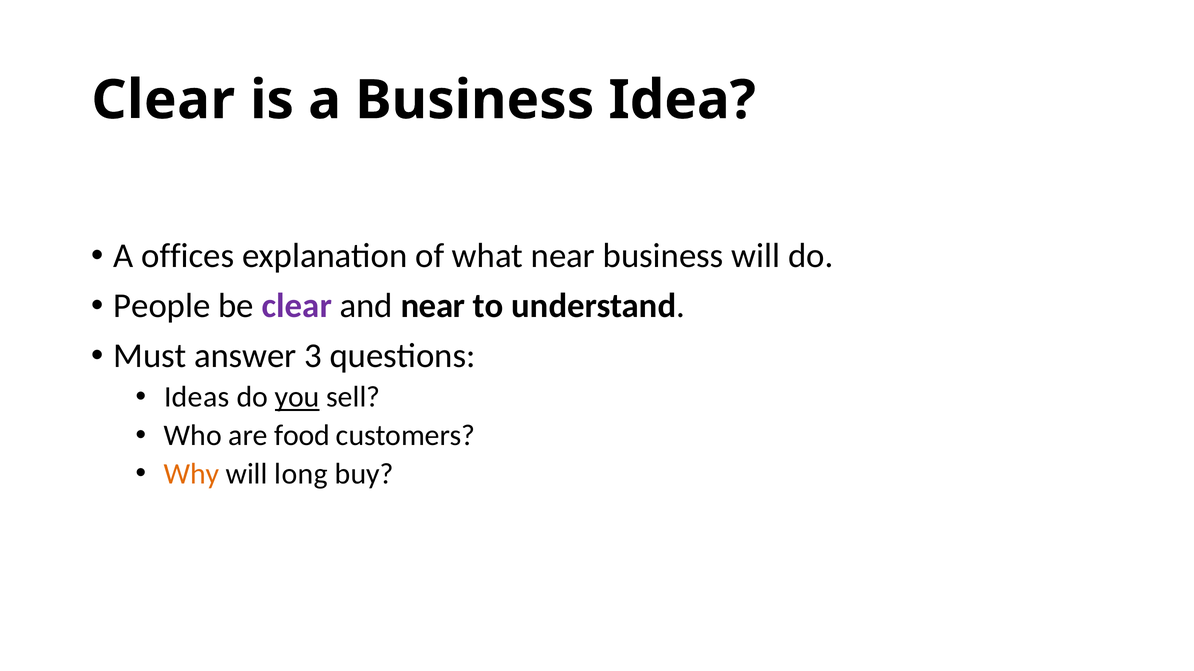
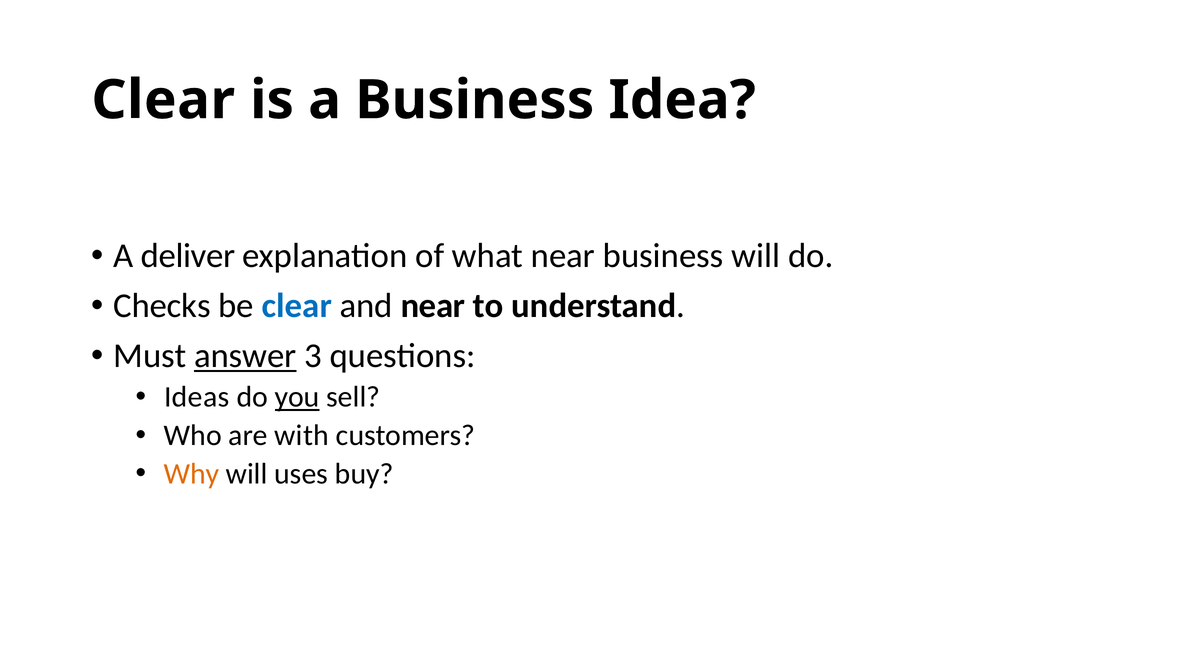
offices: offices -> deliver
People: People -> Checks
clear at (297, 306) colour: purple -> blue
answer underline: none -> present
food: food -> with
long: long -> uses
